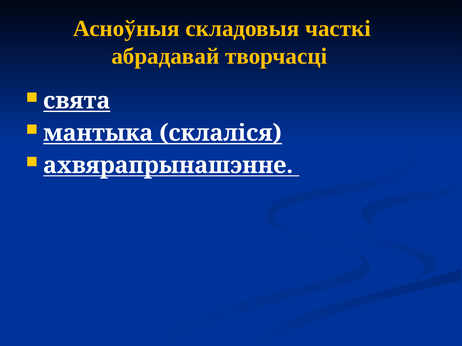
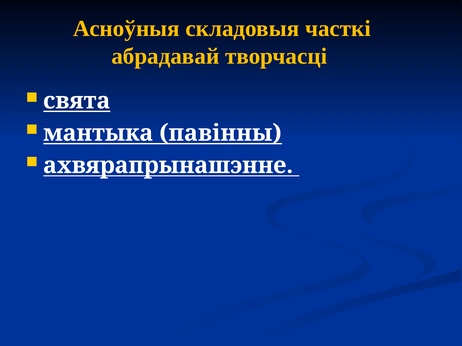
склаліся: склаліся -> павінны
